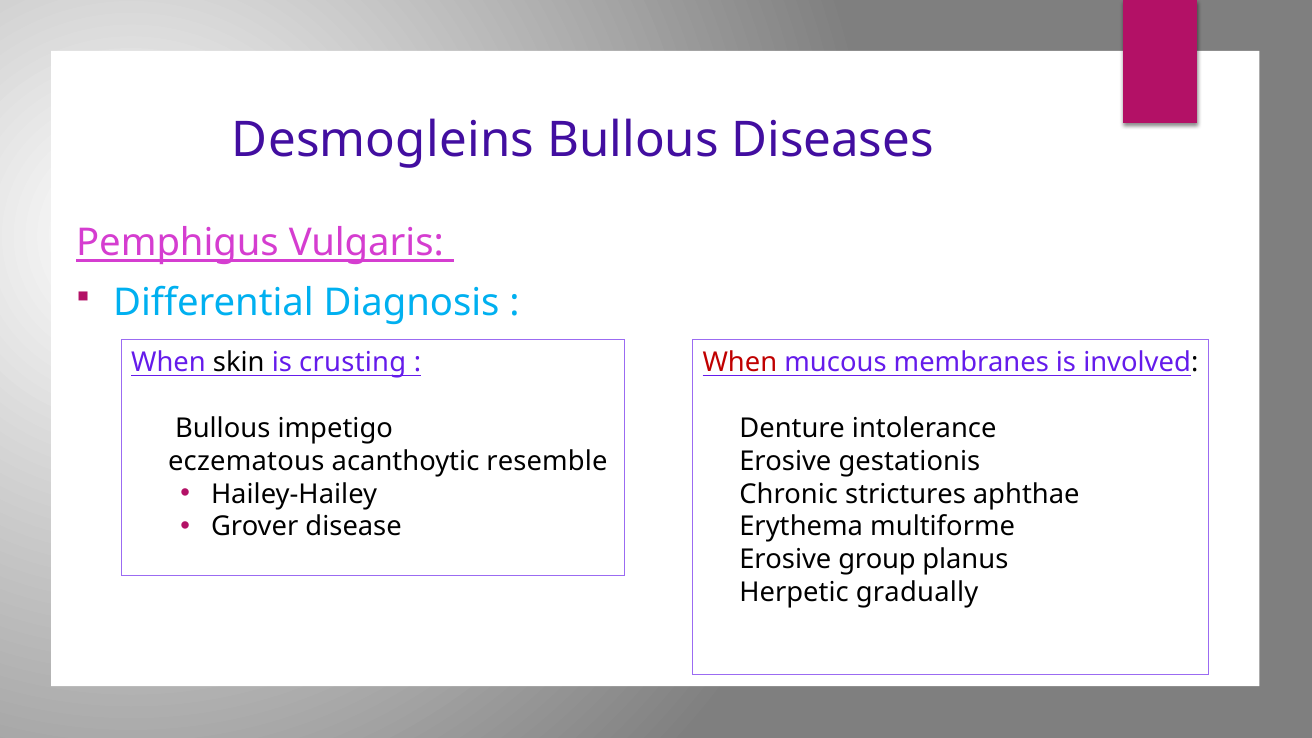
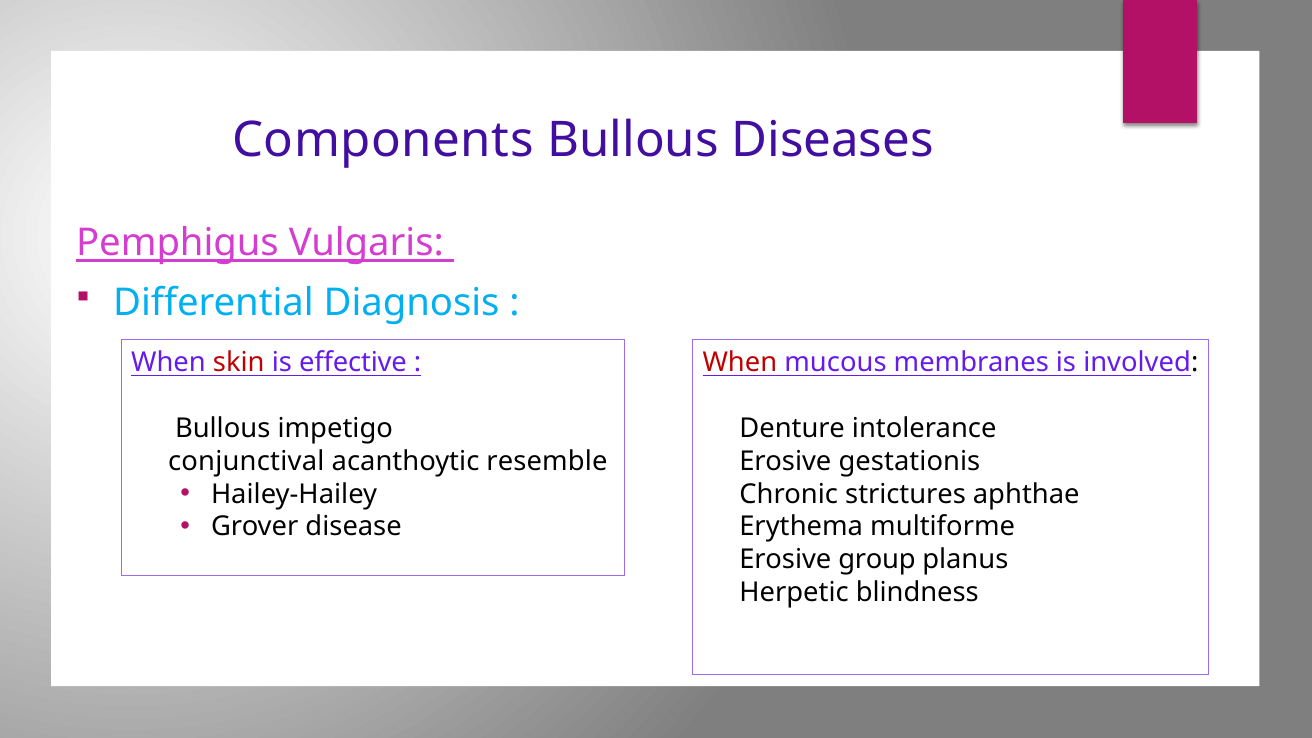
Desmogleins: Desmogleins -> Components
skin colour: black -> red
crusting: crusting -> effective
eczematous: eczematous -> conjunctival
gradually: gradually -> blindness
